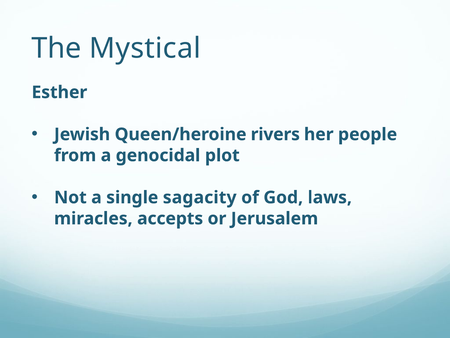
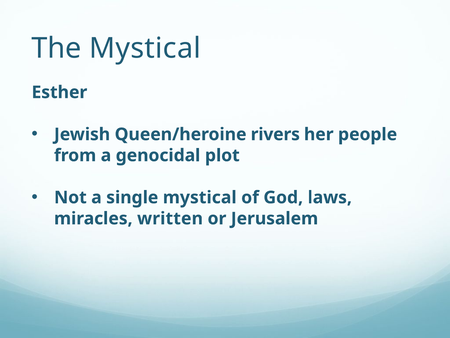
single sagacity: sagacity -> mystical
accepts: accepts -> written
